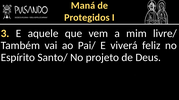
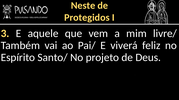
Maná: Maná -> Neste
